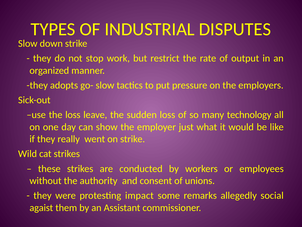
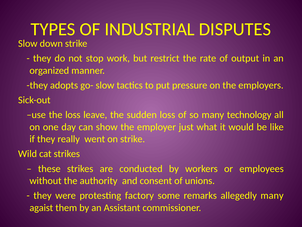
impact: impact -> factory
allegedly social: social -> many
